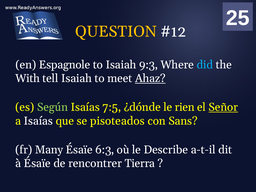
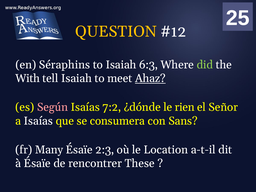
Espagnole: Espagnole -> Séraphins
9:3: 9:3 -> 6:3
did colour: light blue -> light green
Según colour: light green -> pink
7:5: 7:5 -> 7:2
Señor underline: present -> none
pisoteados: pisoteados -> consumera
6:3: 6:3 -> 2:3
Describe: Describe -> Location
Tierra: Tierra -> These
